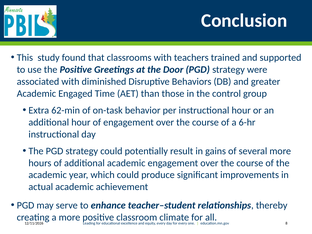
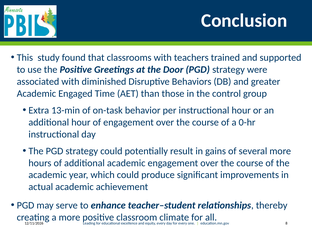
62-min: 62-min -> 13-min
6-hr: 6-hr -> 0-hr
